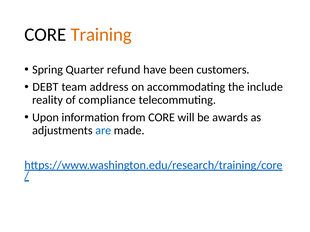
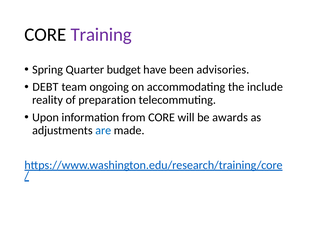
Training colour: orange -> purple
refund: refund -> budget
customers: customers -> advisories
address: address -> ongoing
compliance: compliance -> preparation
